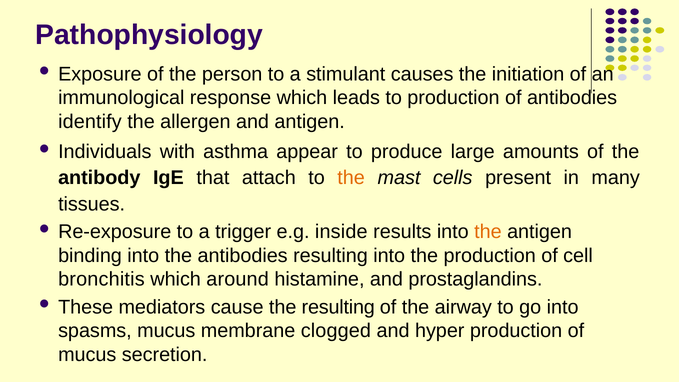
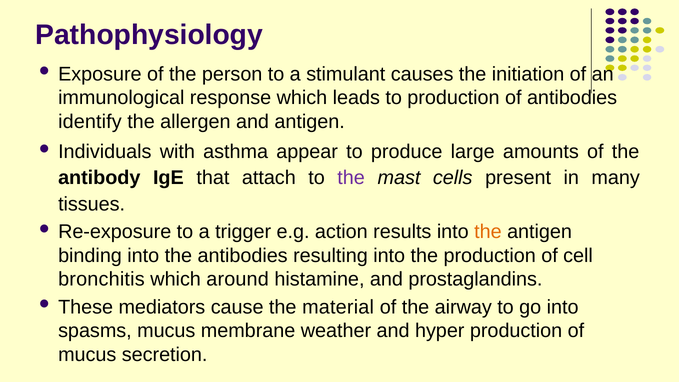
the at (351, 178) colour: orange -> purple
inside: inside -> action
the resulting: resulting -> material
clogged: clogged -> weather
